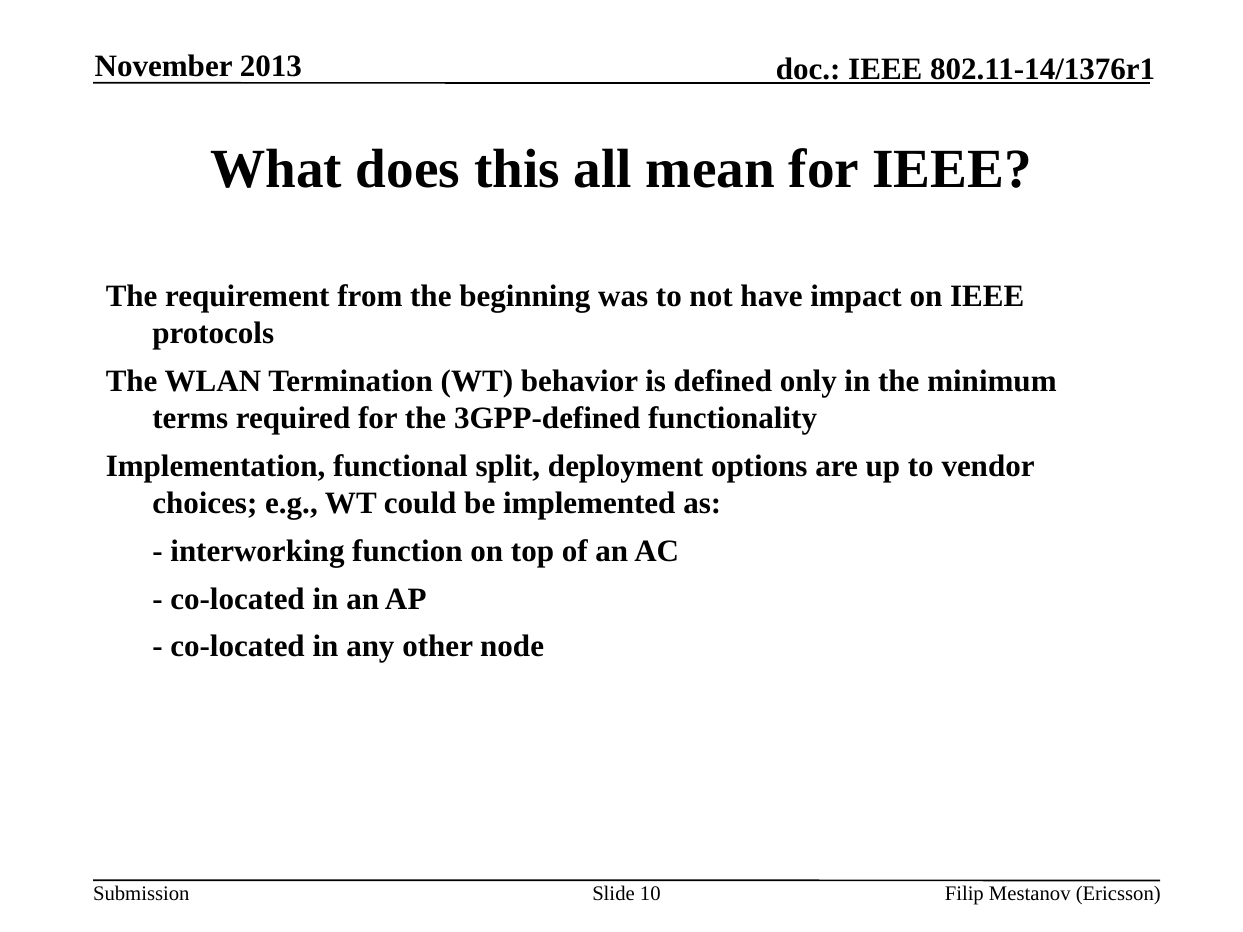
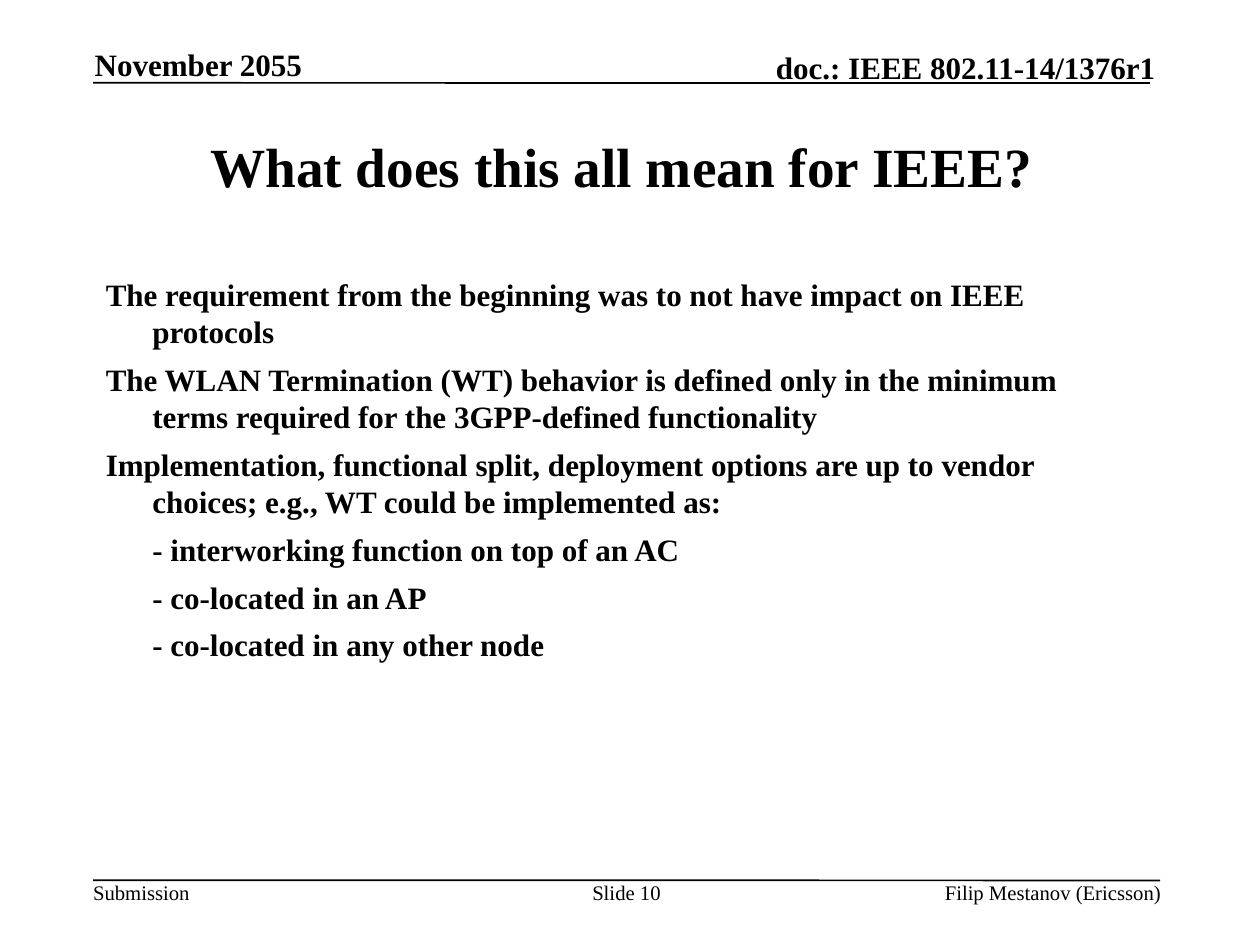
2013: 2013 -> 2055
